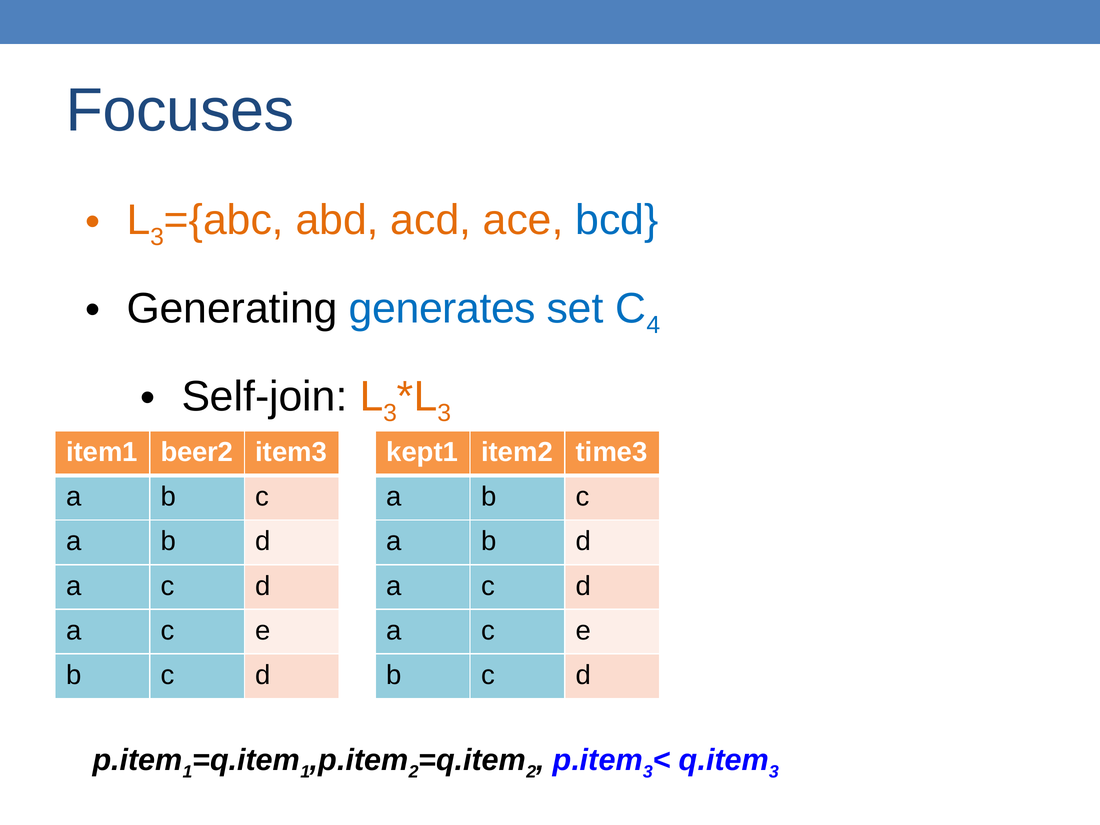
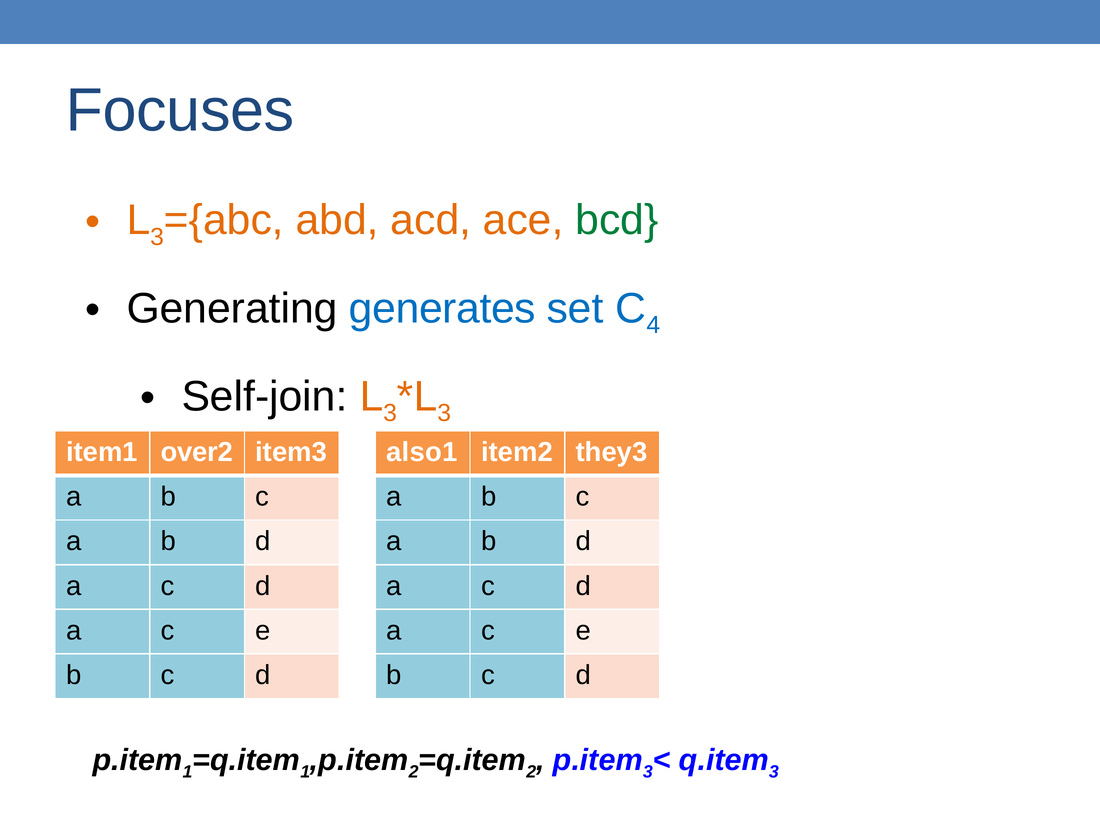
bcd colour: blue -> green
beer2: beer2 -> over2
kept1: kept1 -> also1
time3: time3 -> they3
